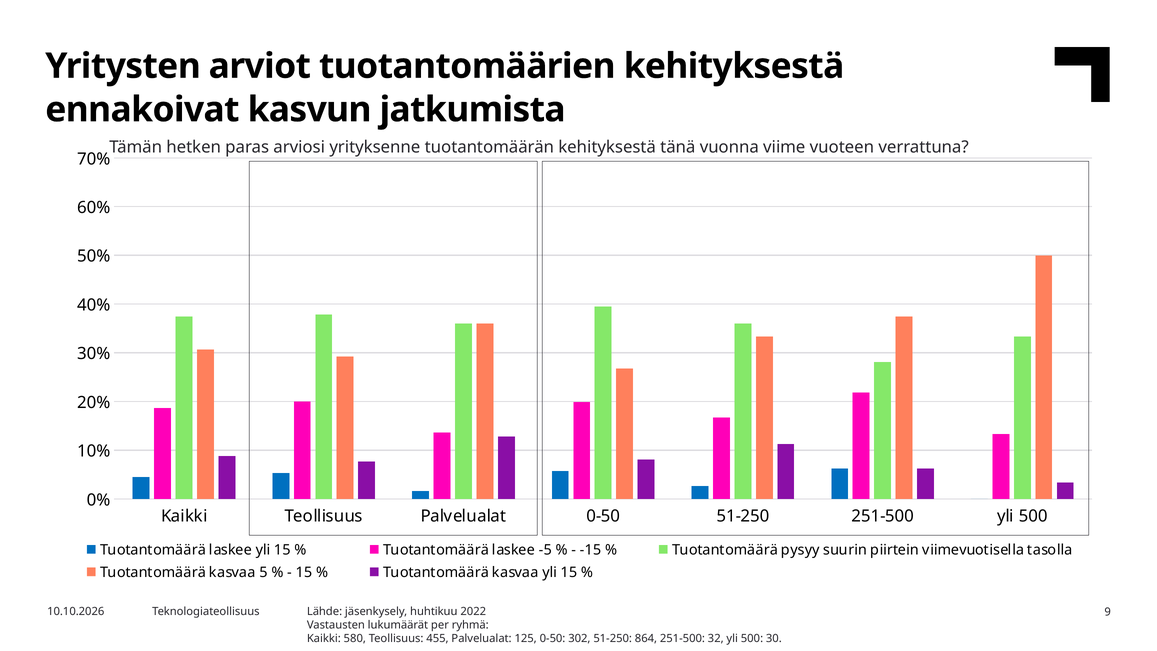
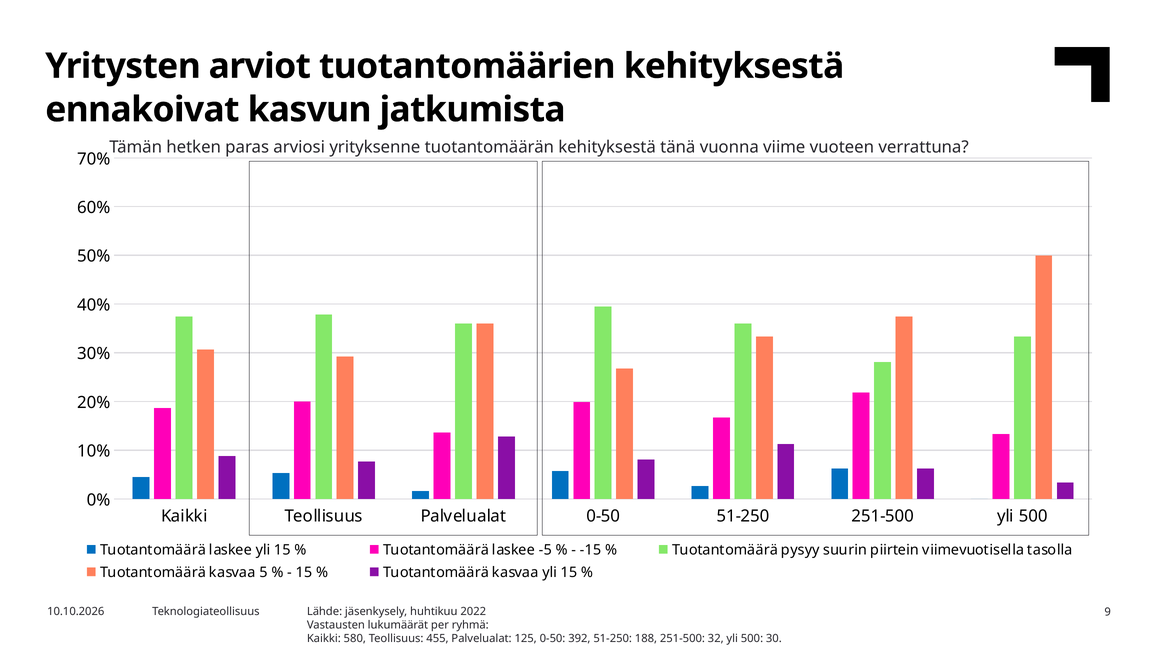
302: 302 -> 392
864: 864 -> 188
